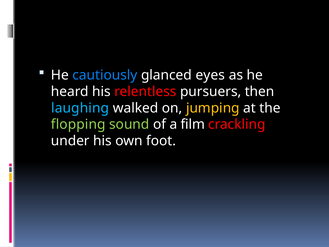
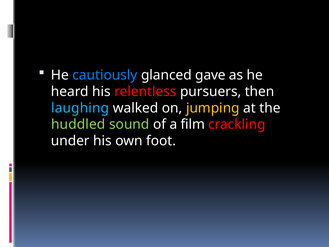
eyes: eyes -> gave
flopping: flopping -> huddled
